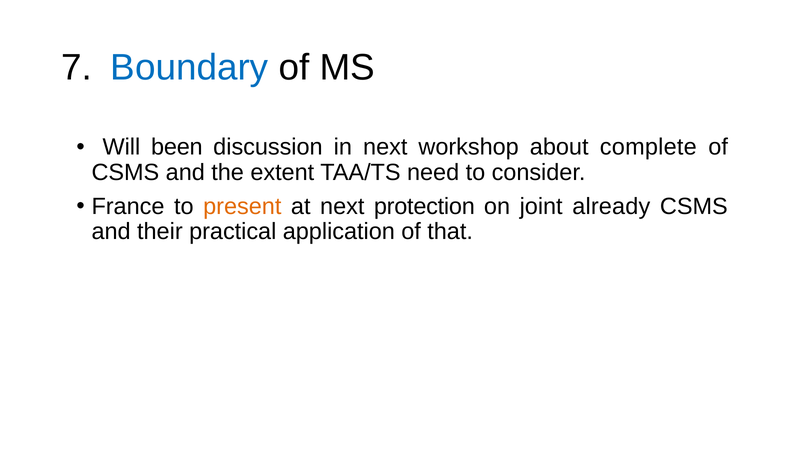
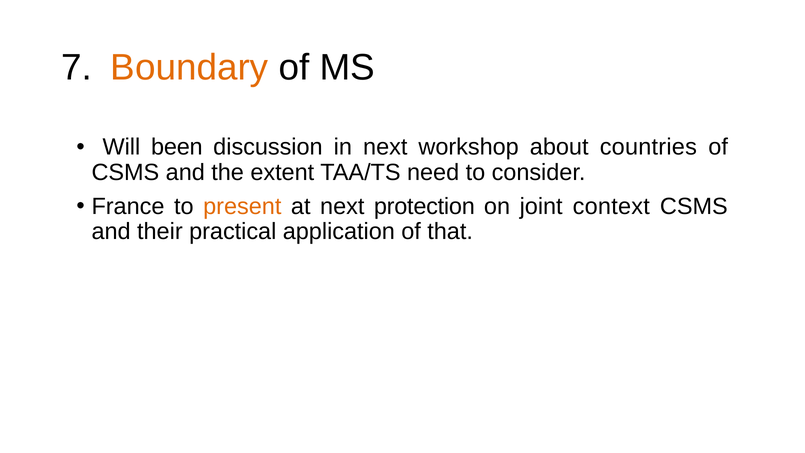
Boundary colour: blue -> orange
complete: complete -> countries
already: already -> context
